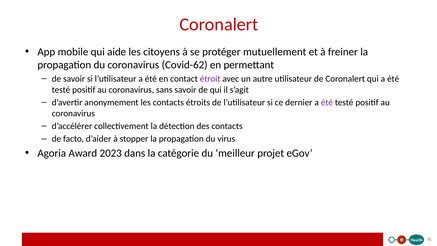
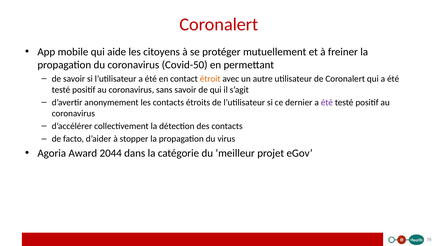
Covid-62: Covid-62 -> Covid-50
étroit colour: purple -> orange
2023: 2023 -> 2044
